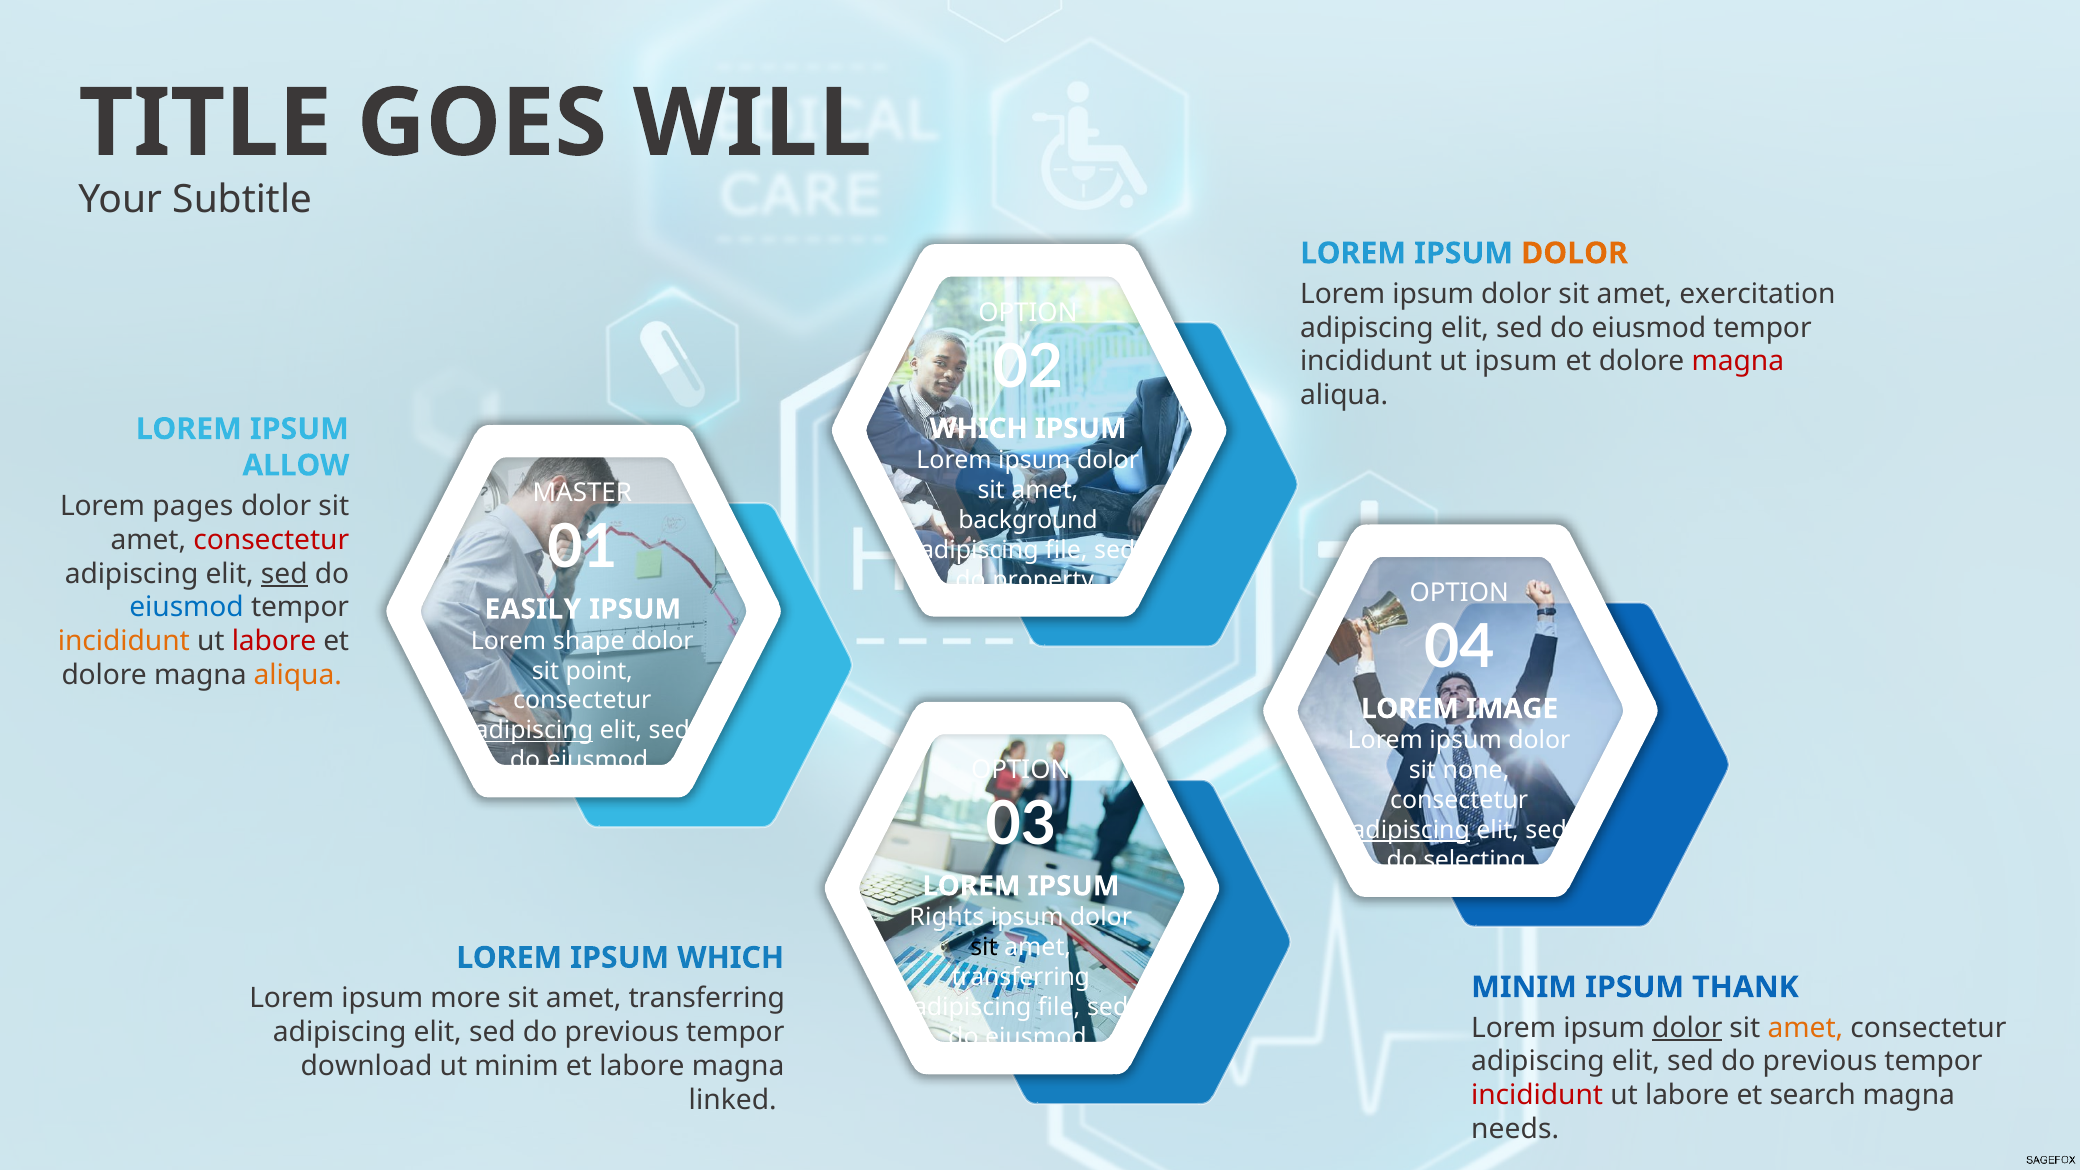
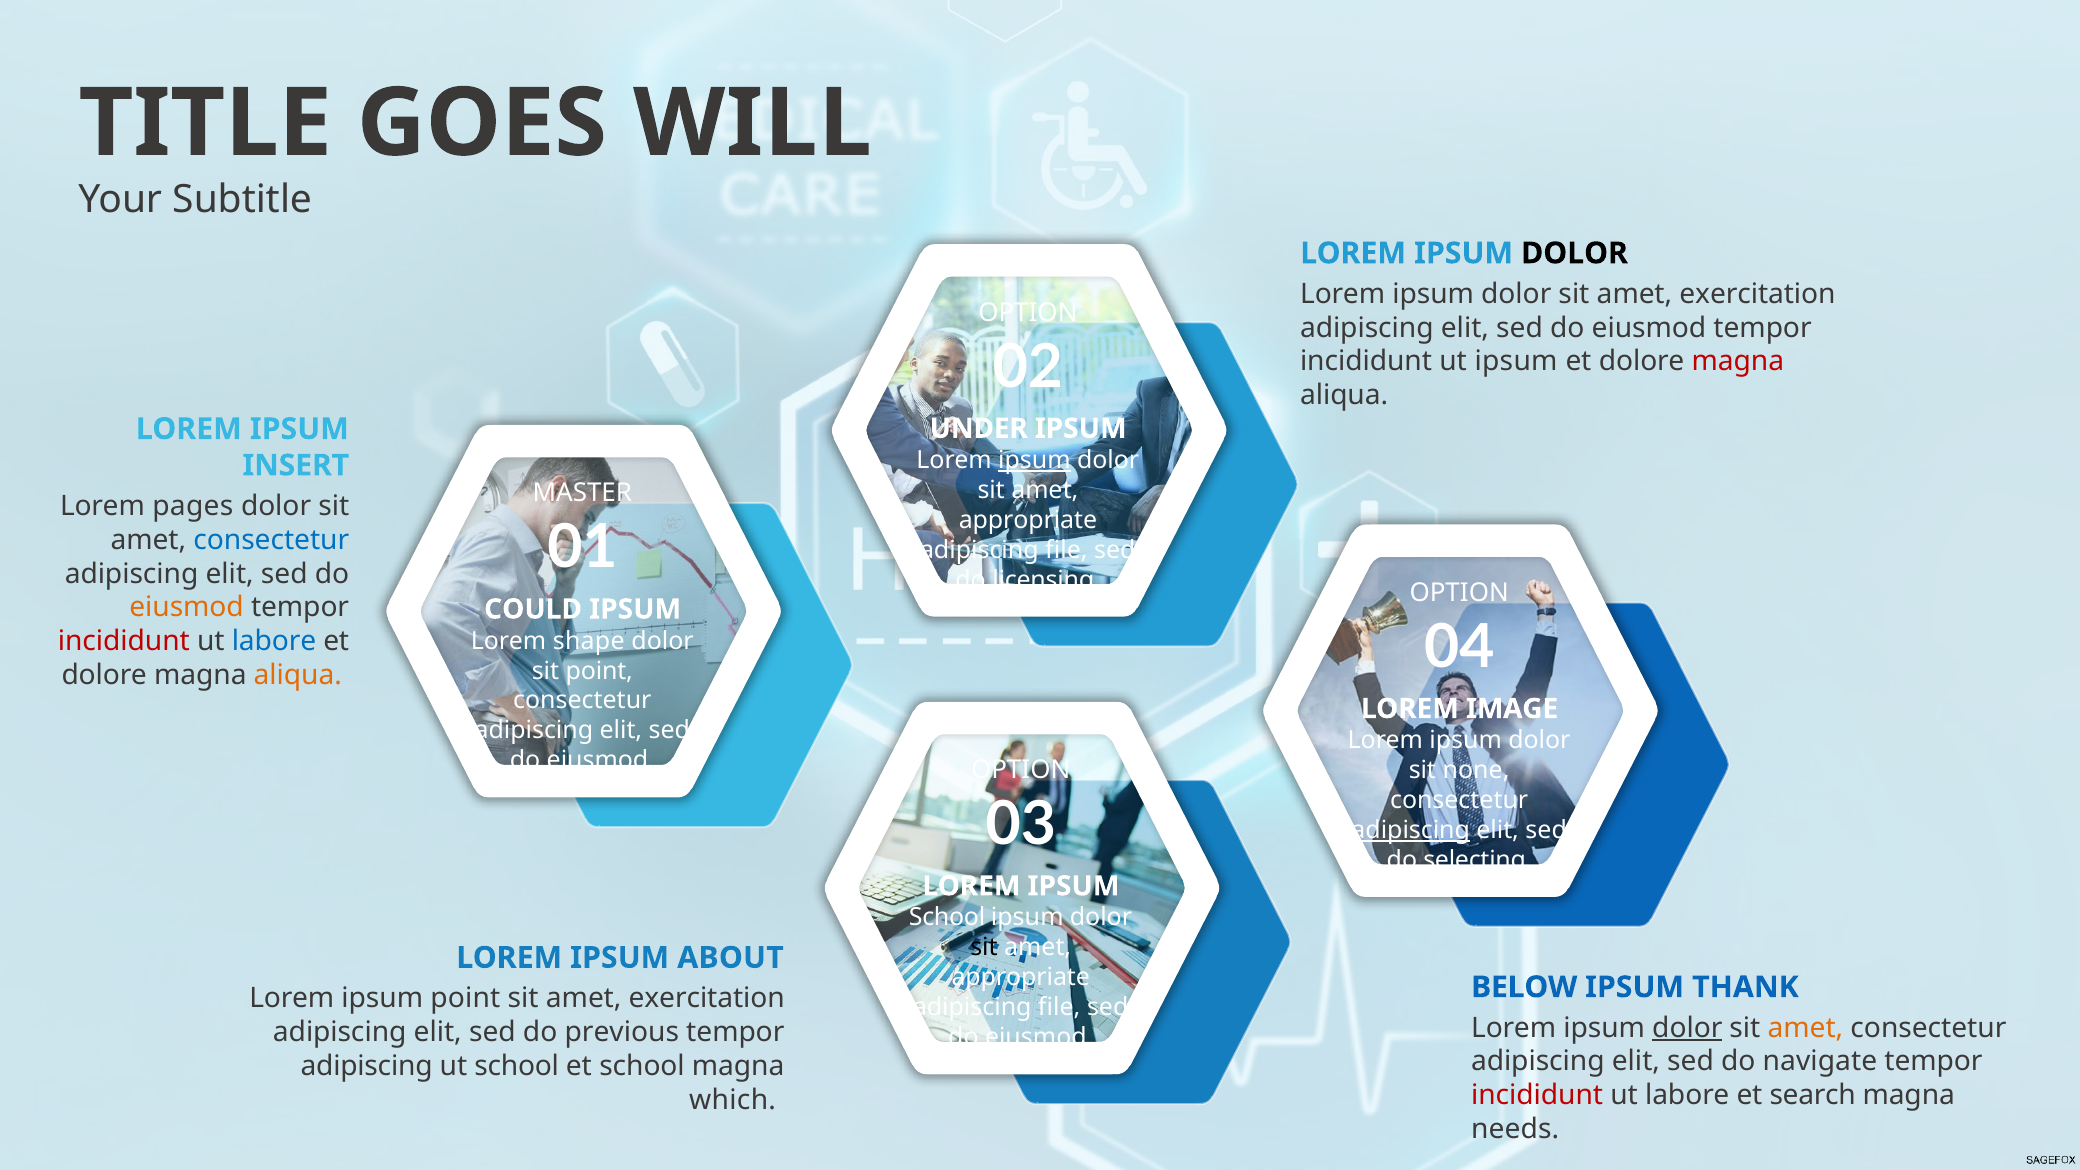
DOLOR at (1575, 253) colour: orange -> black
WHICH at (979, 428): WHICH -> UNDER
ipsum at (1034, 460) underline: none -> present
ALLOW: ALLOW -> INSERT
background at (1028, 520): background -> appropriate
consectetur at (271, 540) colour: red -> blue
sed at (284, 574) underline: present -> none
property: property -> licensing
eiusmod at (187, 608) colour: blue -> orange
EASILY: EASILY -> COULD
incididunt at (124, 641) colour: orange -> red
labore at (274, 641) colour: red -> blue
adipiscing at (534, 731) underline: present -> none
Rights at (947, 918): Rights -> School
IPSUM WHICH: WHICH -> ABOUT
transferring at (1021, 978): transferring -> appropriate
MINIM at (1524, 987): MINIM -> BELOW
ipsum more: more -> point
transferring at (707, 998): transferring -> exercitation
previous at (1820, 1062): previous -> navigate
download at (366, 1066): download -> adipiscing
ut minim: minim -> school
et labore: labore -> school
linked: linked -> which
